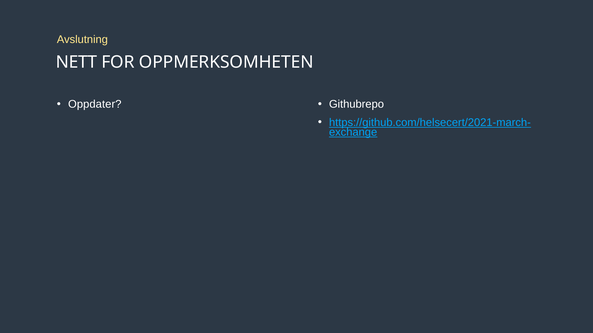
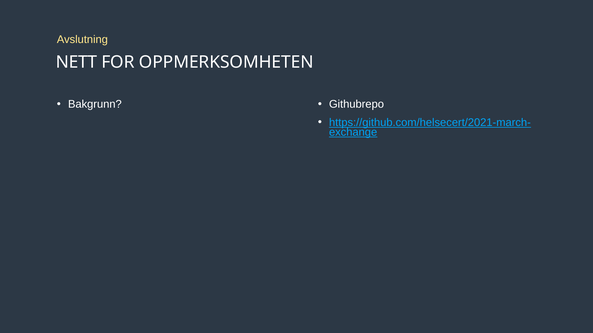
Oppdater: Oppdater -> Bakgrunn
